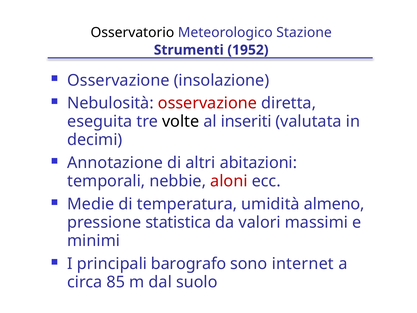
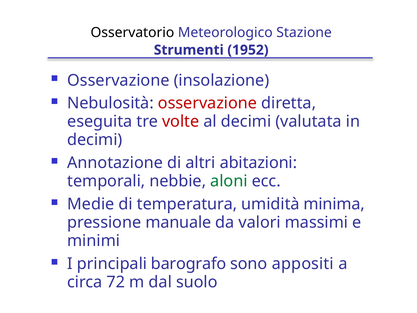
volte colour: black -> red
al inseriti: inseriti -> decimi
aloni colour: red -> green
almeno: almeno -> minima
statistica: statistica -> manuale
internet: internet -> appositi
85: 85 -> 72
